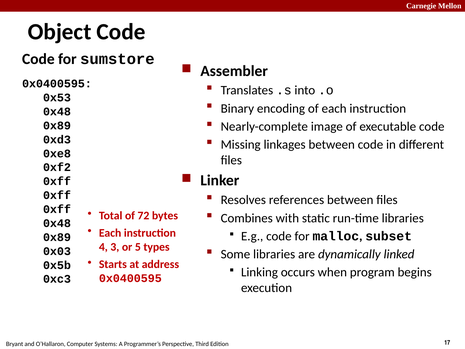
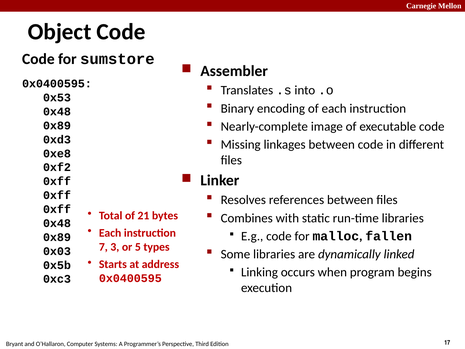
72: 72 -> 21
subset: subset -> fallen
4: 4 -> 7
